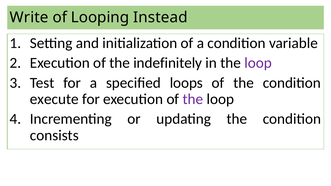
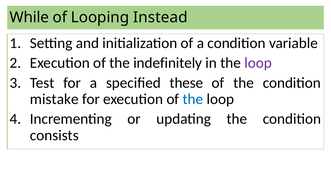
Write: Write -> While
loops: loops -> these
execute: execute -> mistake
the at (193, 99) colour: purple -> blue
